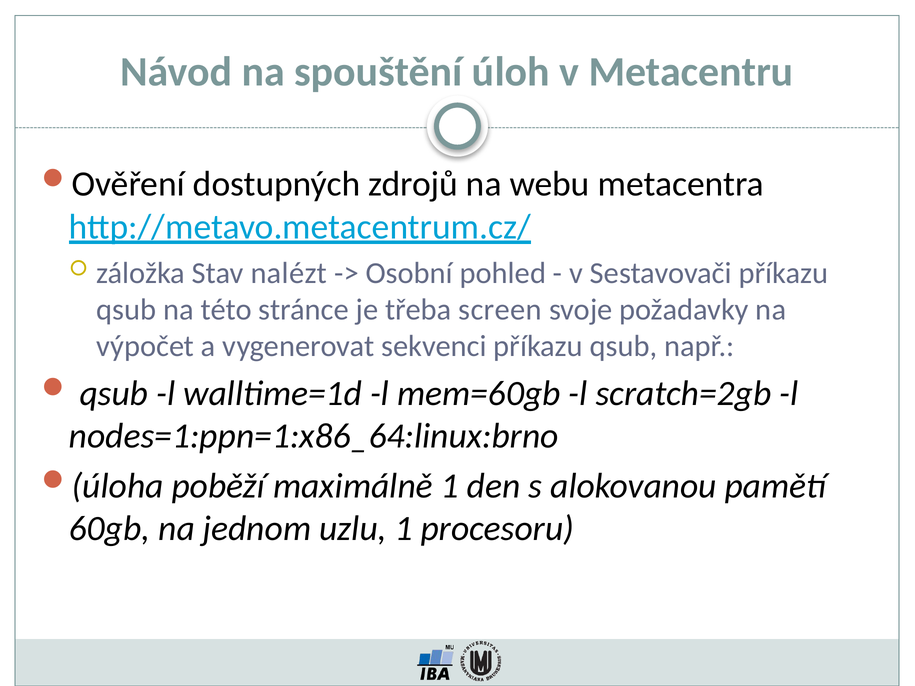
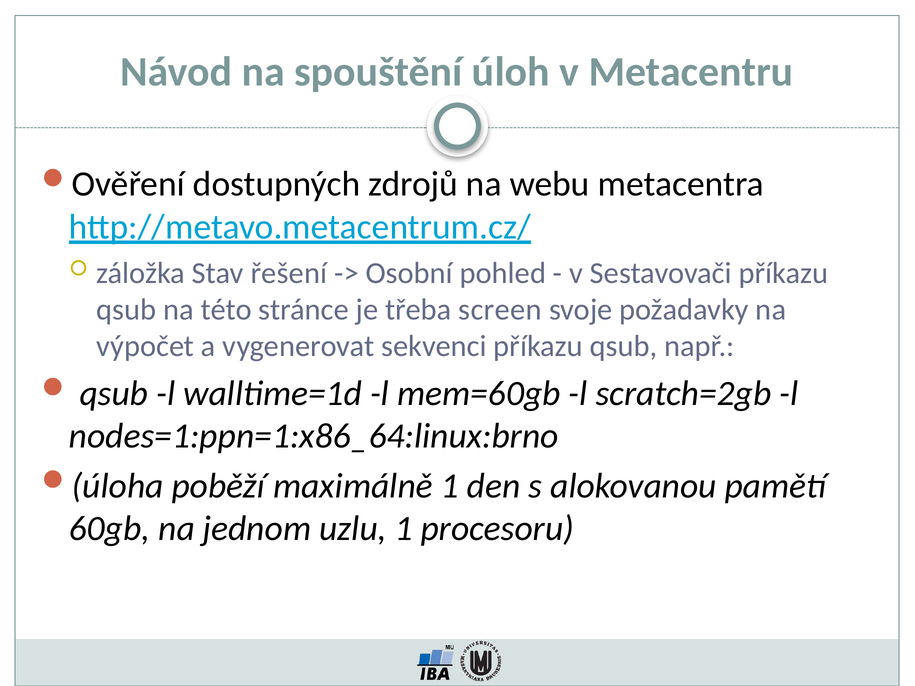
nalézt: nalézt -> řešení
